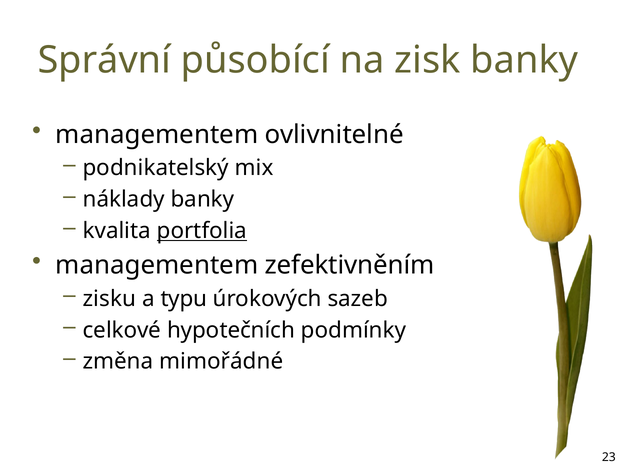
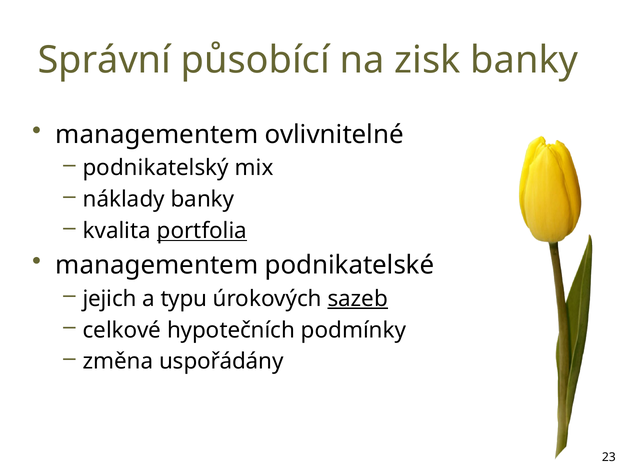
zefektivněním: zefektivněním -> podnikatelské
zisku: zisku -> jejich
sazeb underline: none -> present
mimořádné: mimořádné -> uspořádány
